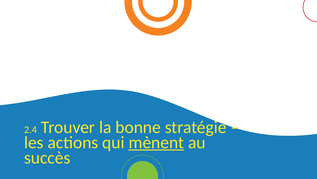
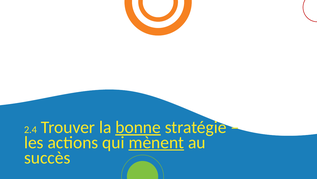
bonne underline: none -> present
